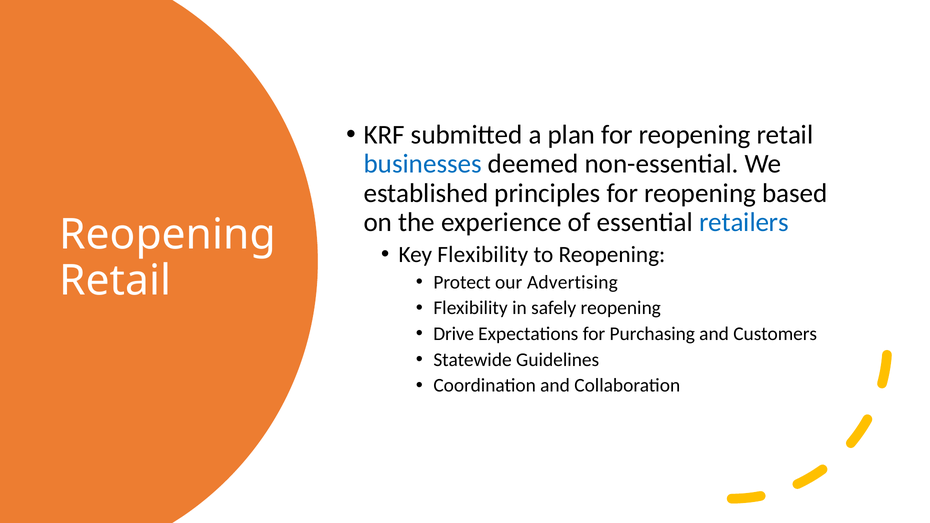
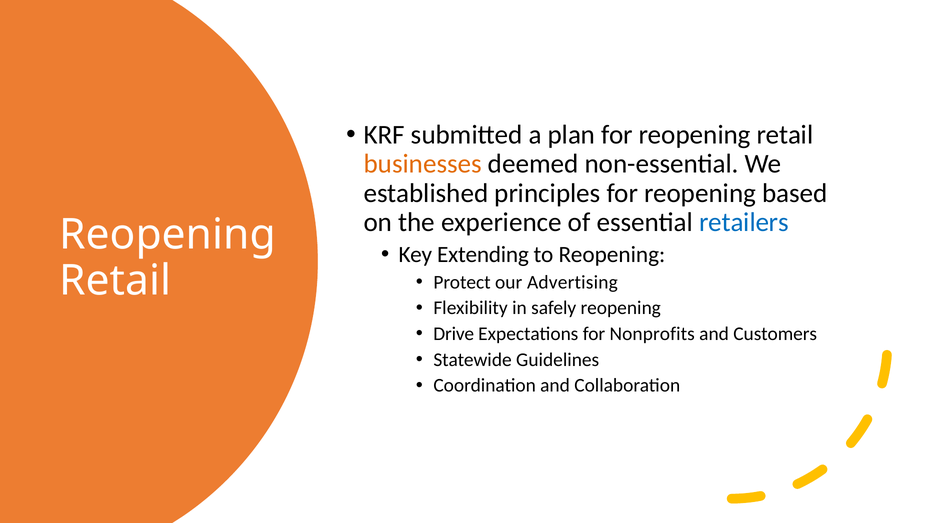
businesses colour: blue -> orange
Key Flexibility: Flexibility -> Extending
Purchasing: Purchasing -> Nonprofits
